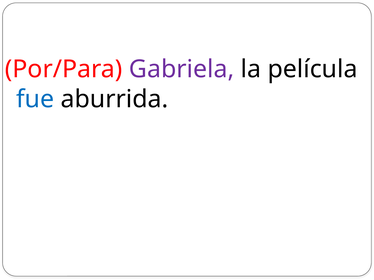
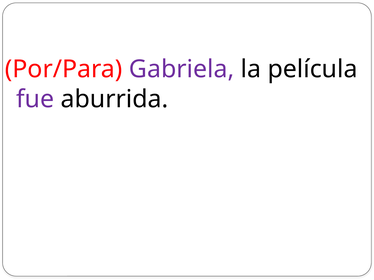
fue colour: blue -> purple
